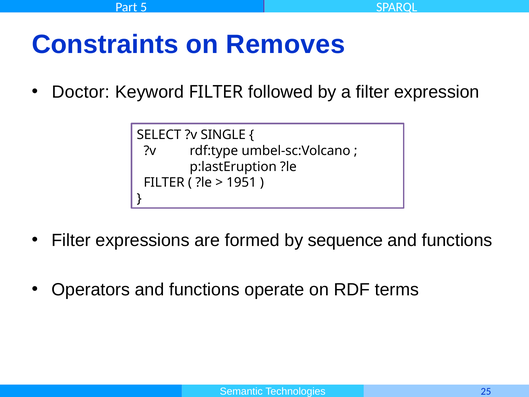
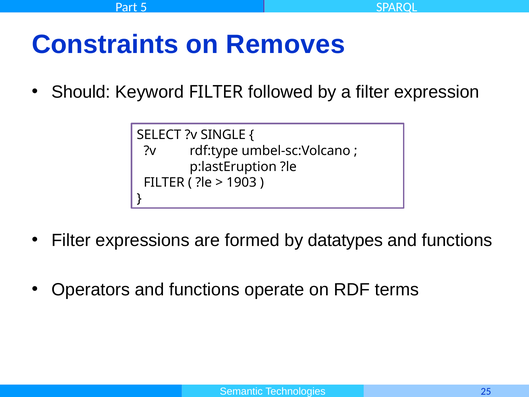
Doctor: Doctor -> Should
1951: 1951 -> 1903
sequence: sequence -> datatypes
